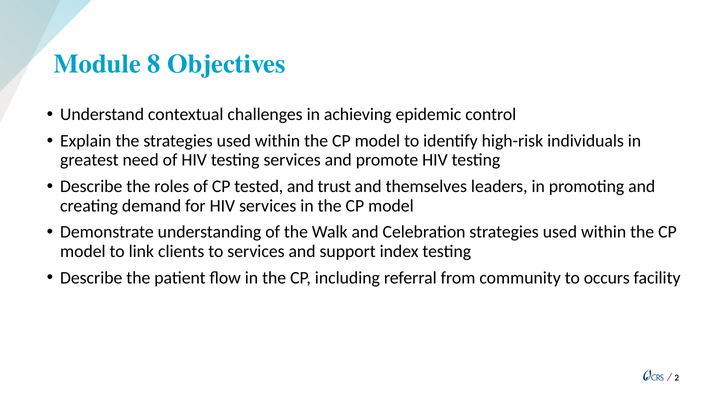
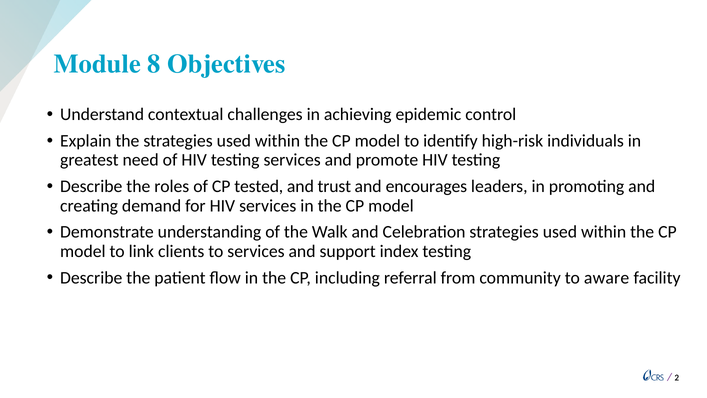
themselves: themselves -> encourages
occurs: occurs -> aware
